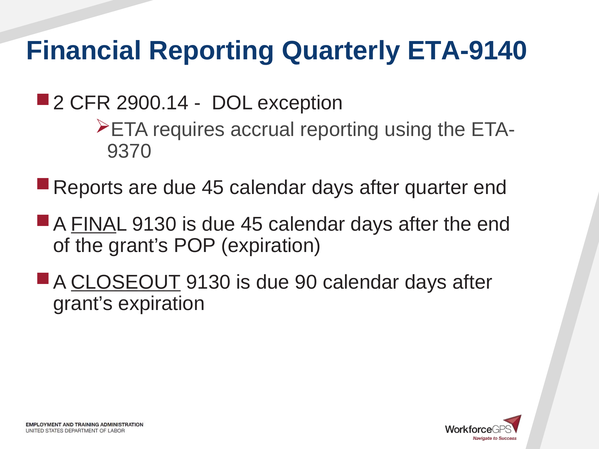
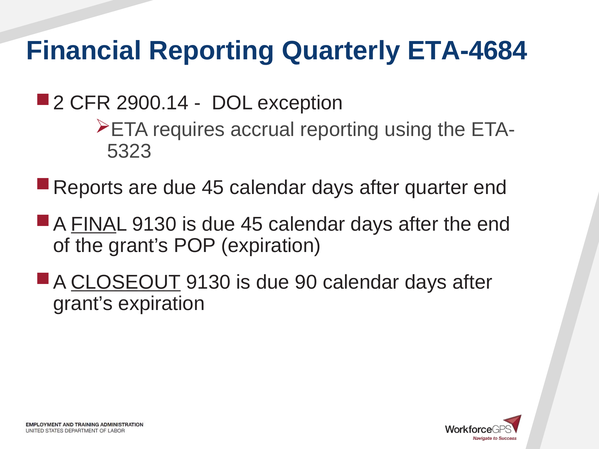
ETA-9140: ETA-9140 -> ETA-4684
9370: 9370 -> 5323
